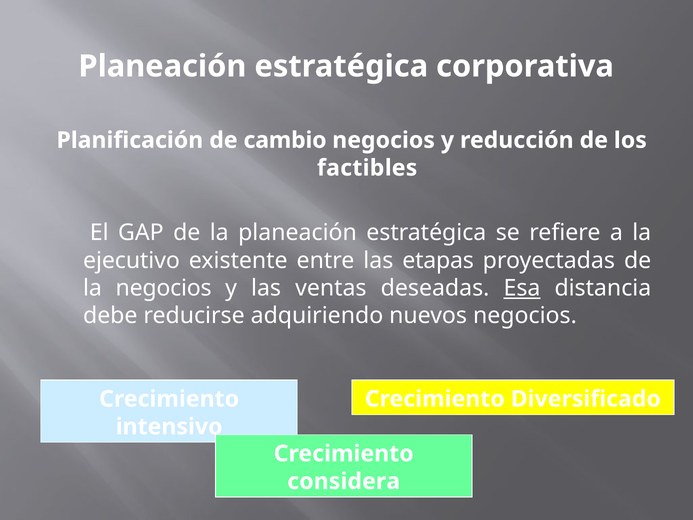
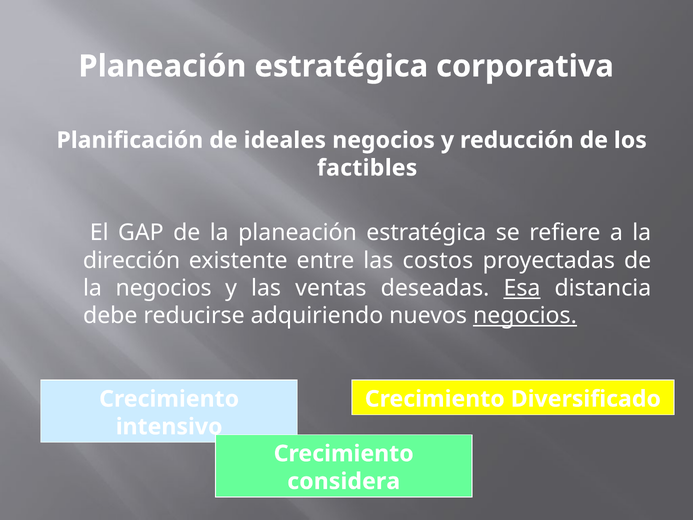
cambio: cambio -> ideales
ejecutivo: ejecutivo -> dirección
etapas: etapas -> costos
negocios at (525, 316) underline: none -> present
